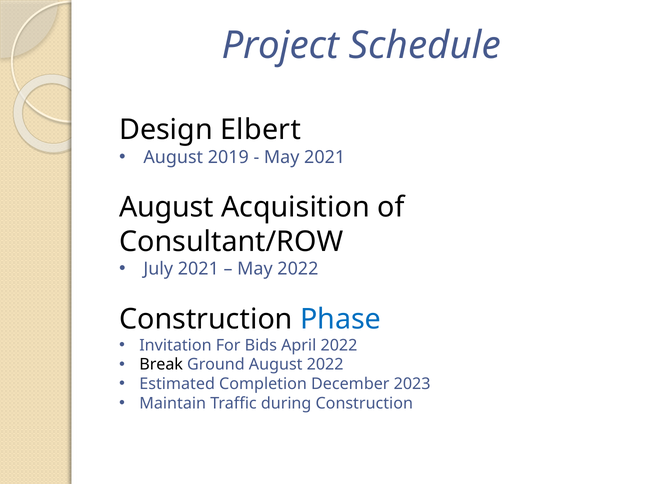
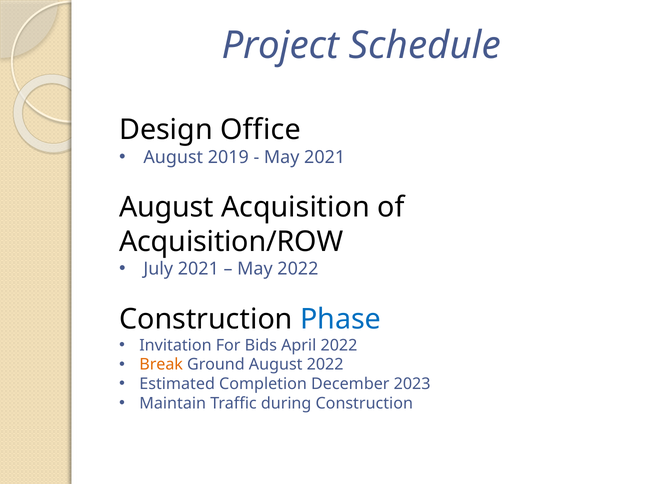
Elbert: Elbert -> Office
Consultant/ROW: Consultant/ROW -> Acquisition/ROW
Break colour: black -> orange
